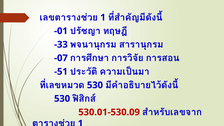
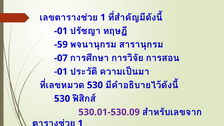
-33: -33 -> -59
-51 at (61, 72): -51 -> -01
530.01-530.09 colour: red -> purple
